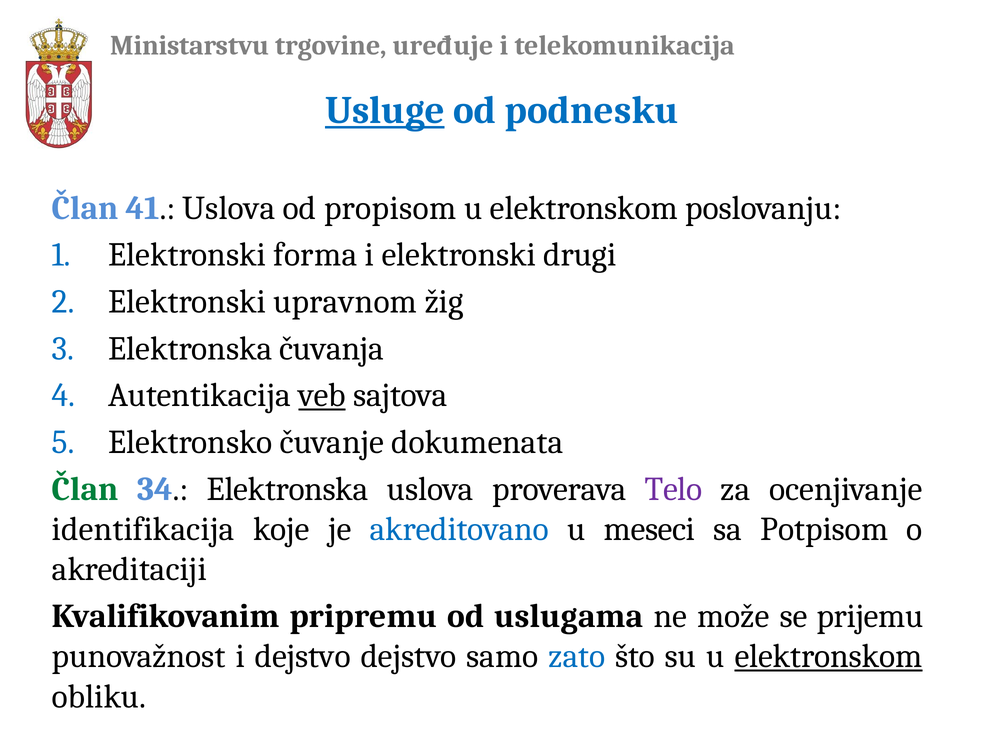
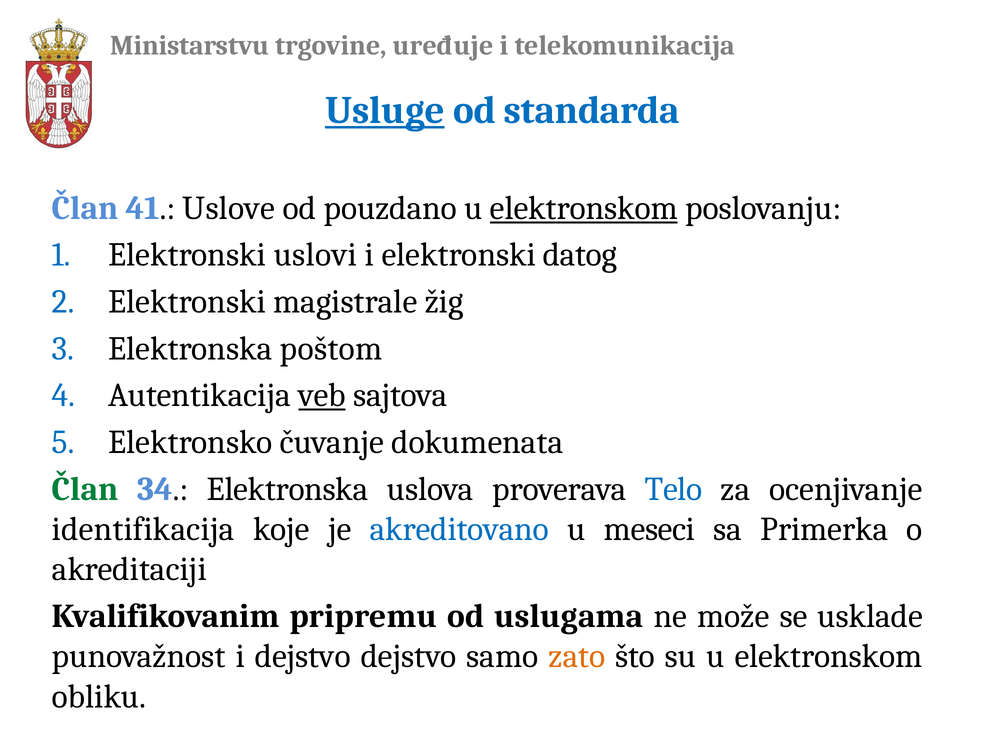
podnesku: podnesku -> standarda
41 Uslova: Uslova -> Uslove
propisom: propisom -> pouzdano
elektronskom at (584, 208) underline: none -> present
forma: forma -> uslovi
drugi: drugi -> datog
upravnom: upravnom -> magistrale
čuvanja: čuvanja -> poštom
Telo colour: purple -> blue
Potpisom: Potpisom -> Primerka
prijemu: prijemu -> usklade
zato colour: blue -> orange
elektronskom at (829, 656) underline: present -> none
